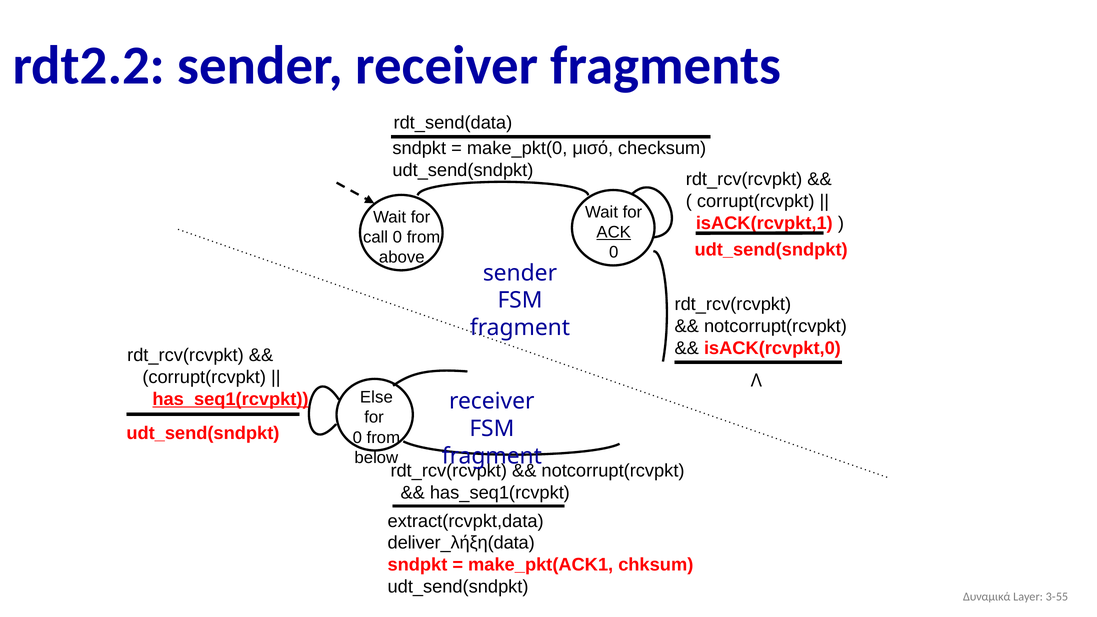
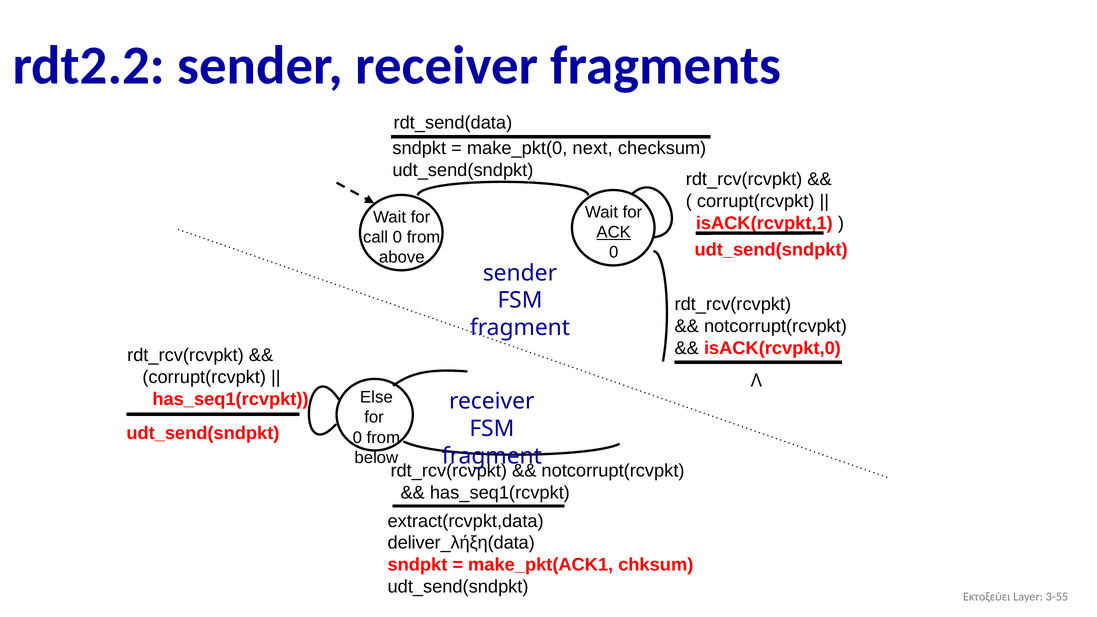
μισό: μισό -> next
has_seq1(rcvpkt at (231, 399) underline: present -> none
Δυναμικά: Δυναμικά -> Εκτοξεύει
